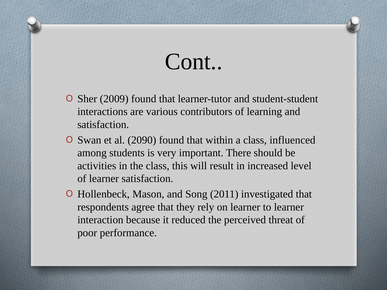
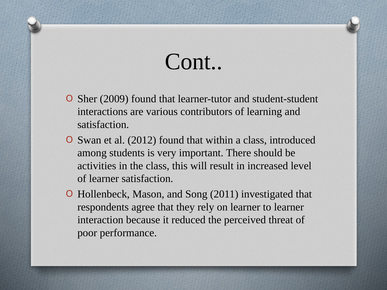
2090: 2090 -> 2012
influenced: influenced -> introduced
